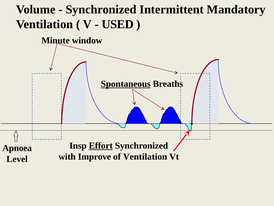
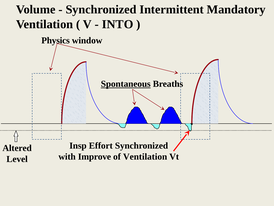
USED: USED -> INTO
Minute: Minute -> Physics
Effort underline: present -> none
Apnoea: Apnoea -> Altered
